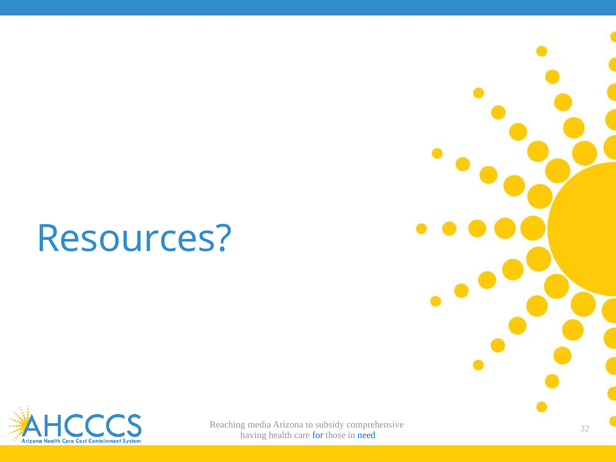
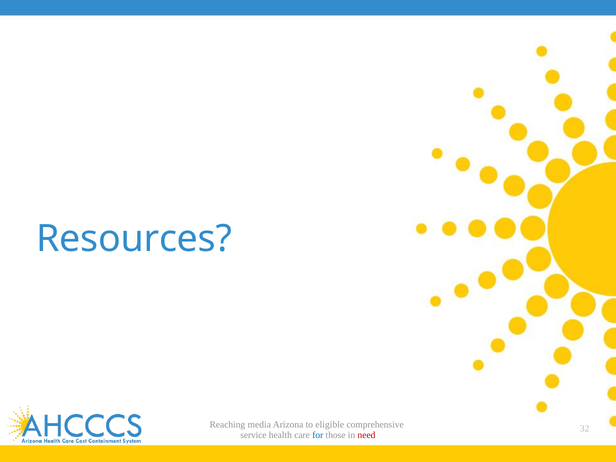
subsidy: subsidy -> eligible
having: having -> service
need colour: blue -> red
